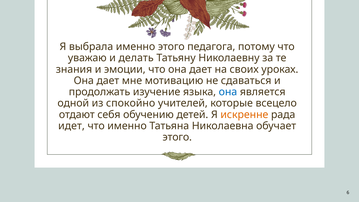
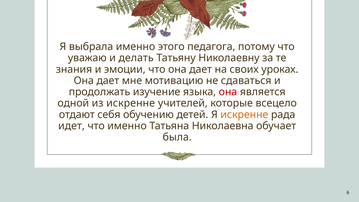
она at (228, 92) colour: blue -> red
из спокойно: спокойно -> искренне
этого at (177, 137): этого -> была
